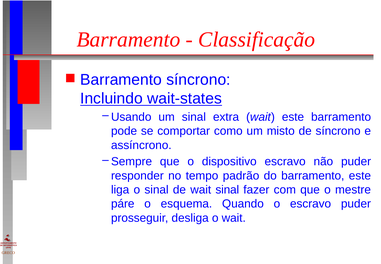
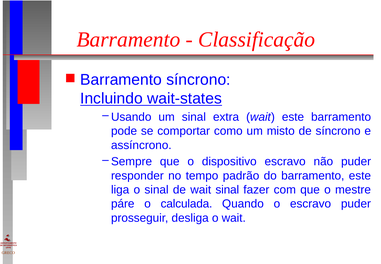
esquema: esquema -> calculada
